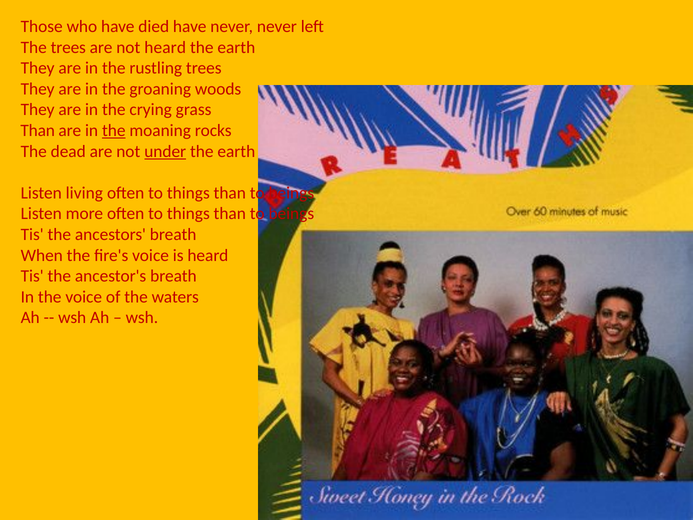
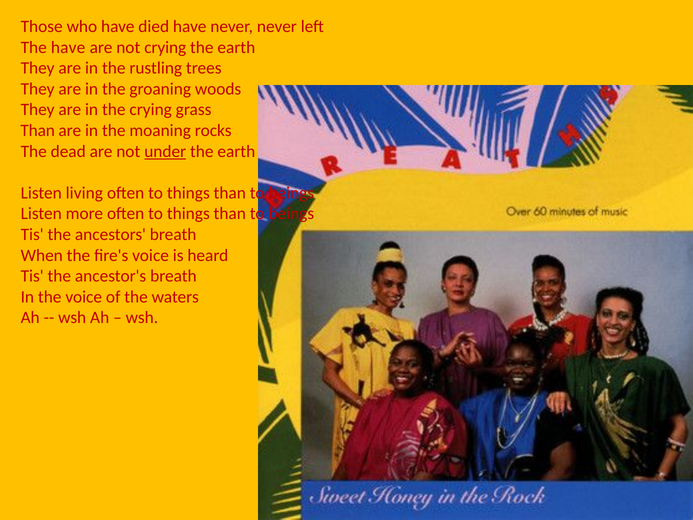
The trees: trees -> have
not heard: heard -> crying
the at (114, 130) underline: present -> none
